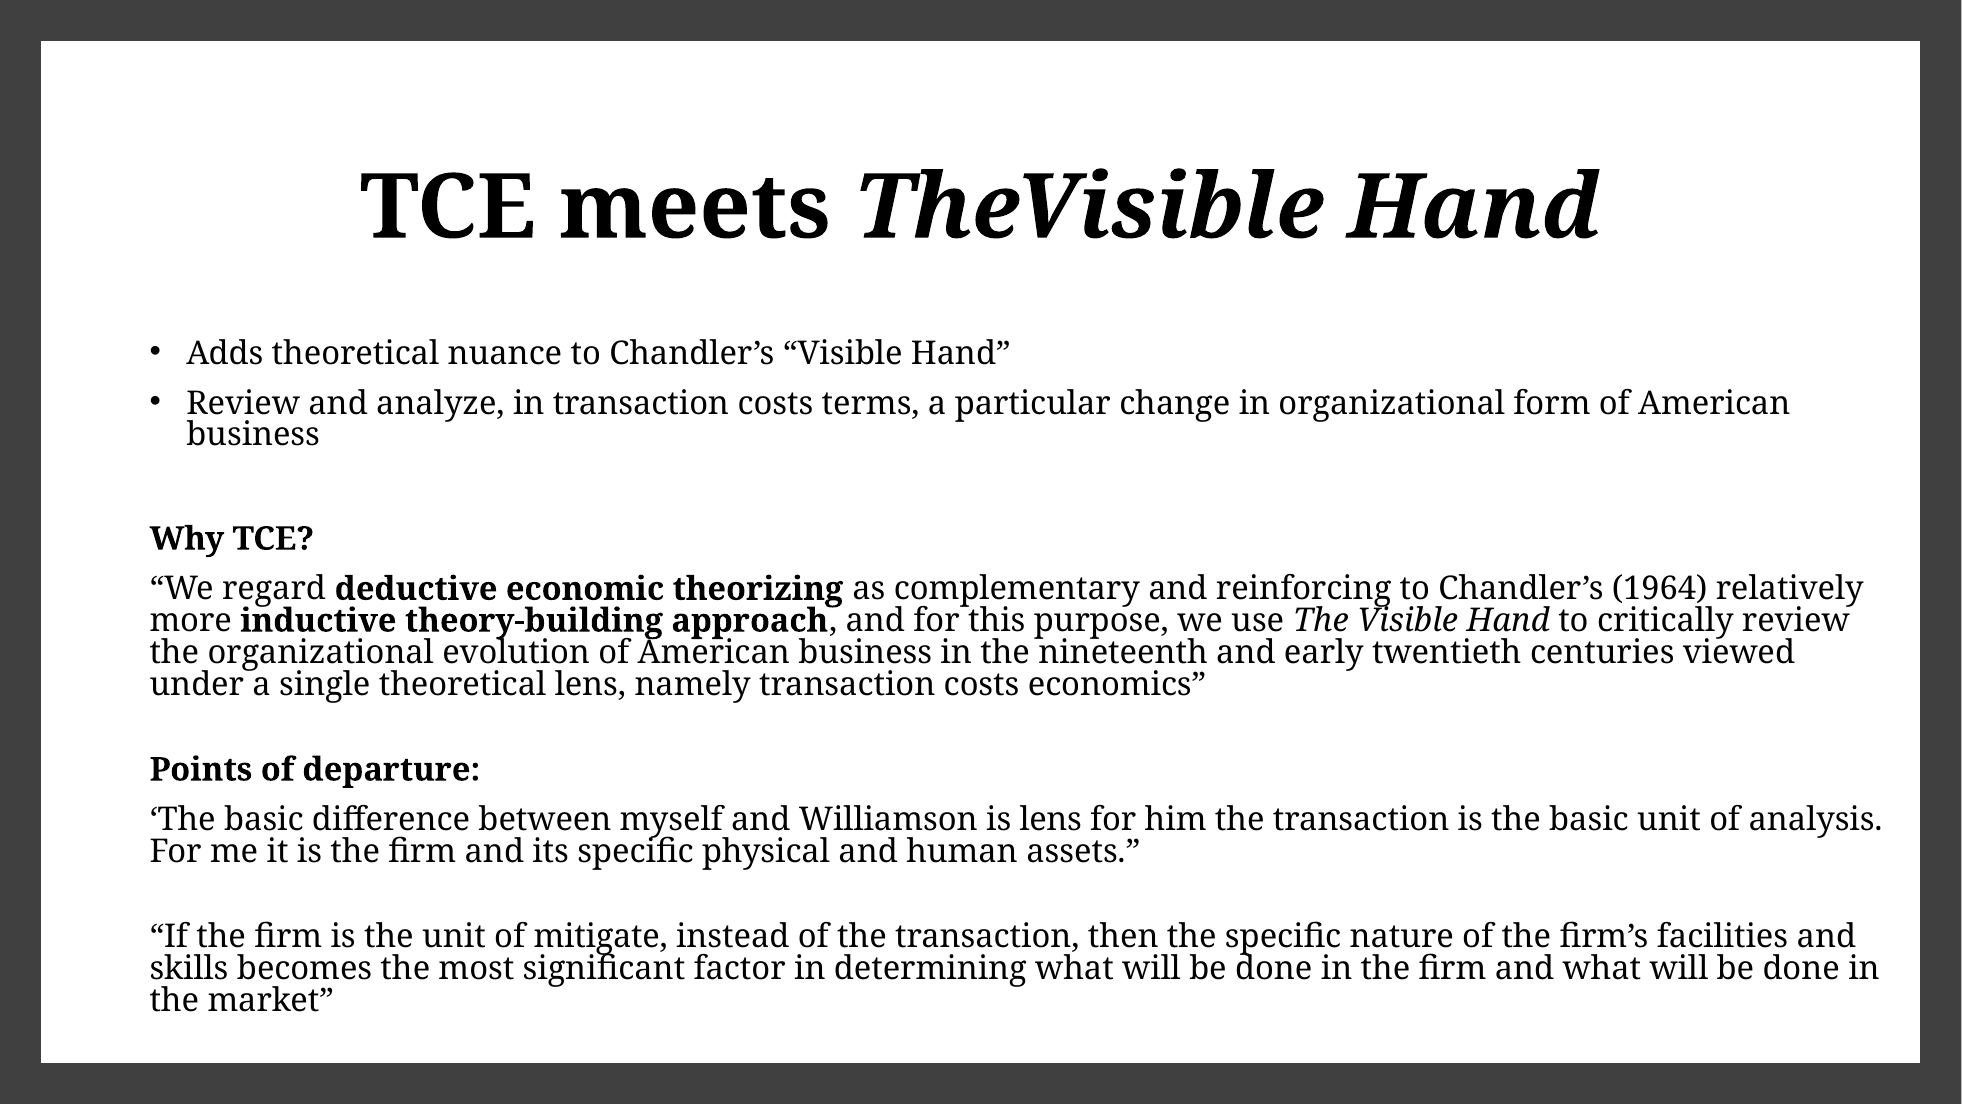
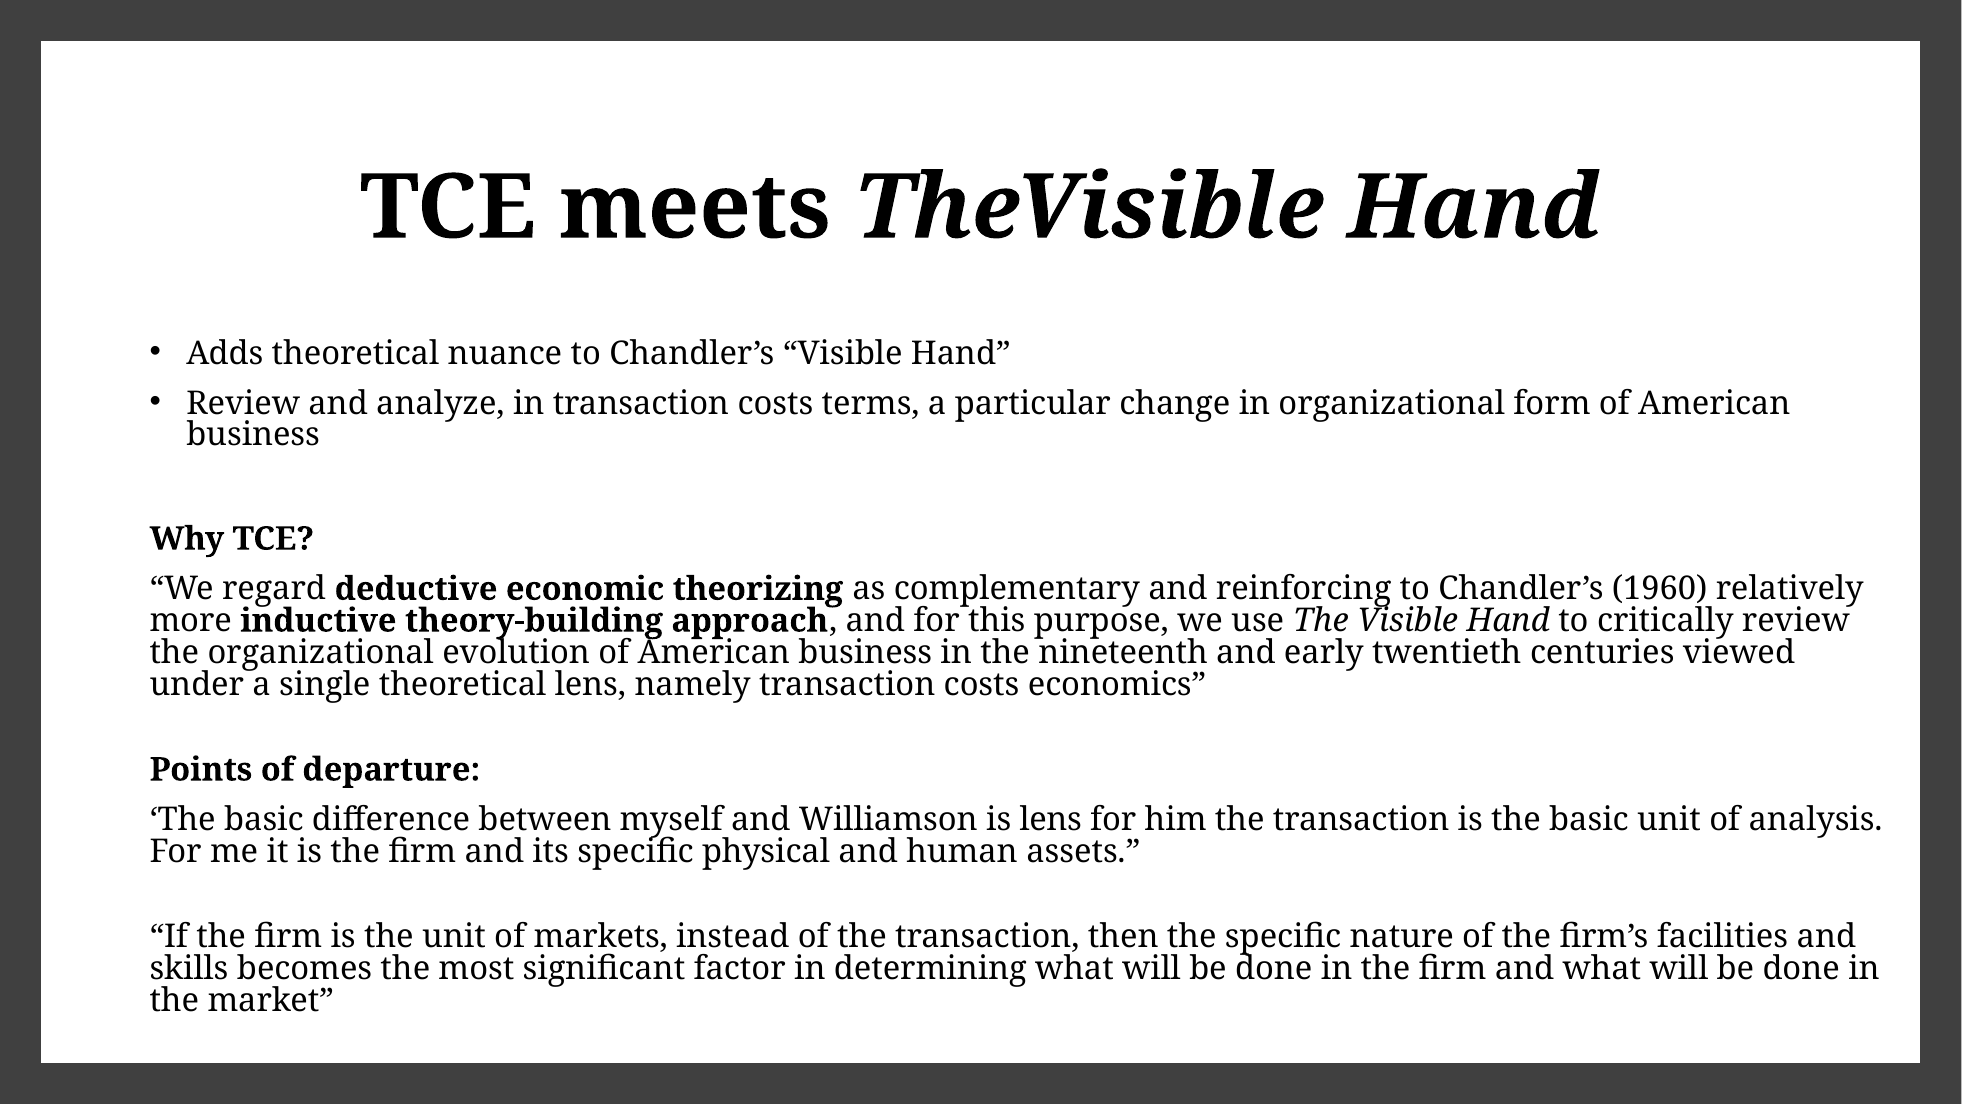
1964: 1964 -> 1960
mitigate: mitigate -> markets
